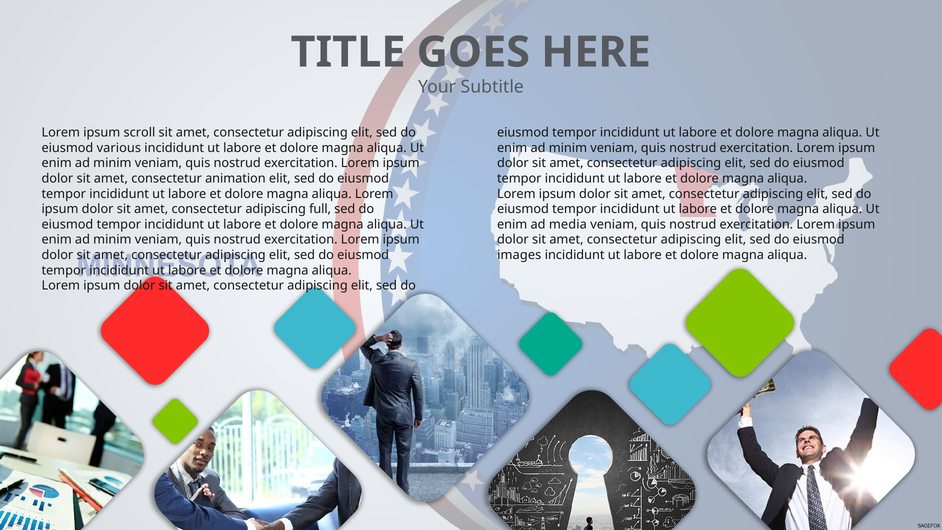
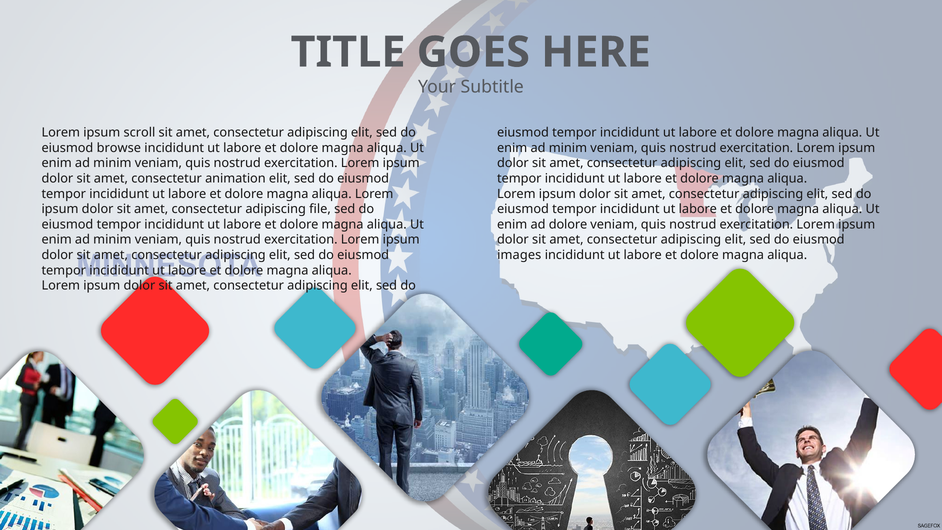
various: various -> browse
full: full -> file
ad media: media -> dolore
